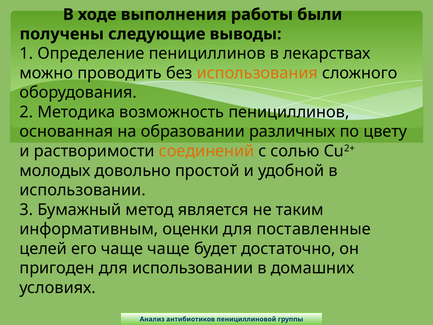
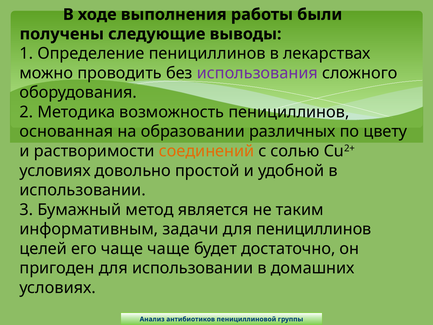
использования colour: orange -> purple
молодых at (55, 171): молодых -> условиях
оценки: оценки -> задачи
для поставленные: поставленные -> пенициллинов
